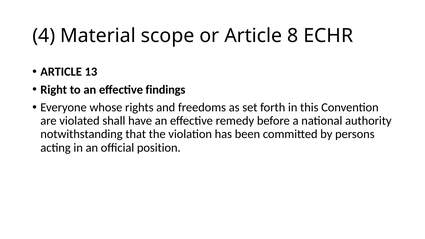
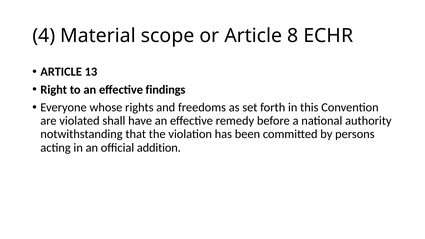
position: position -> addition
